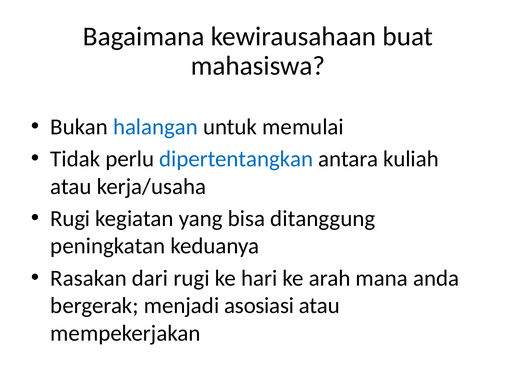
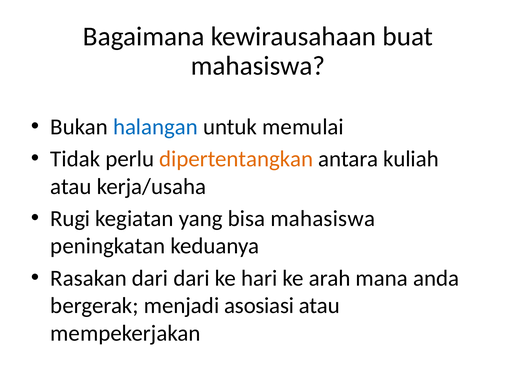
dipertentangkan colour: blue -> orange
bisa ditanggung: ditanggung -> mahasiswa
dari rugi: rugi -> dari
